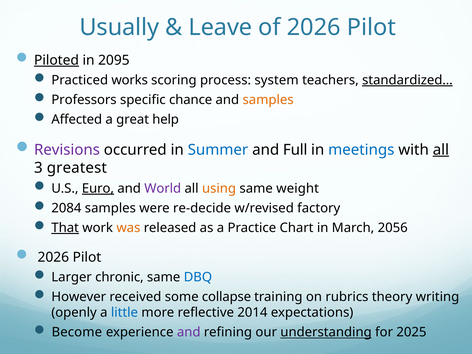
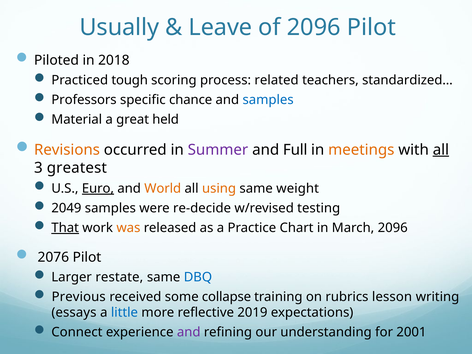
of 2026: 2026 -> 2096
Piloted underline: present -> none
2095: 2095 -> 2018
works: works -> tough
system: system -> related
standardized… underline: present -> none
samples at (268, 100) colour: orange -> blue
Affected: Affected -> Material
help: help -> held
Revisions colour: purple -> orange
Summer colour: blue -> purple
meetings colour: blue -> orange
World colour: purple -> orange
2084: 2084 -> 2049
factory: factory -> testing
March 2056: 2056 -> 2096
2026 at (53, 257): 2026 -> 2076
chronic: chronic -> restate
However: However -> Previous
theory: theory -> lesson
openly: openly -> essays
2014: 2014 -> 2019
Become: Become -> Connect
understanding underline: present -> none
2025: 2025 -> 2001
